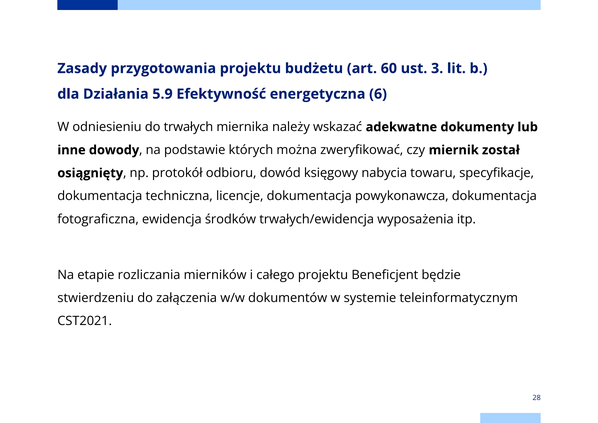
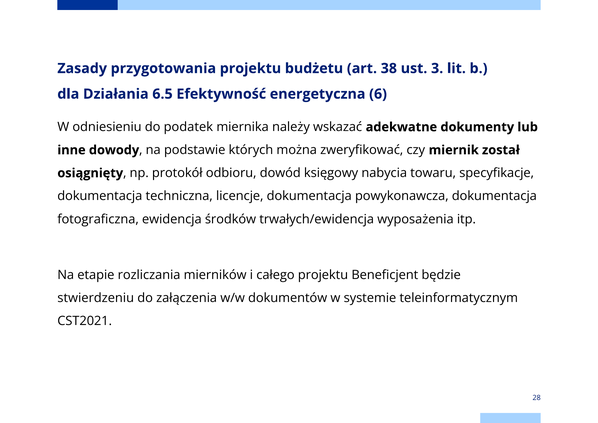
60: 60 -> 38
5.9: 5.9 -> 6.5
trwałych: trwałych -> podatek
